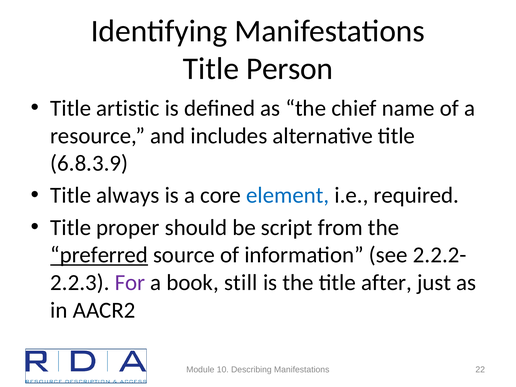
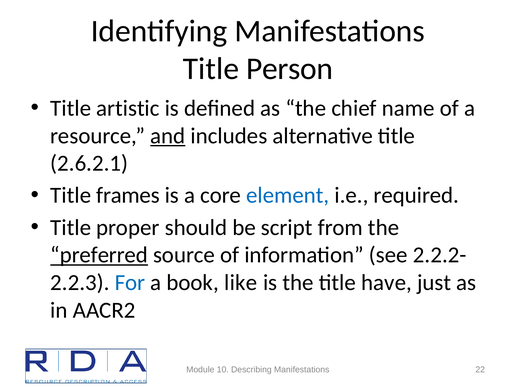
and underline: none -> present
6.8.3.9: 6.8.3.9 -> 2.6.2.1
always: always -> frames
For colour: purple -> blue
still: still -> like
after: after -> have
